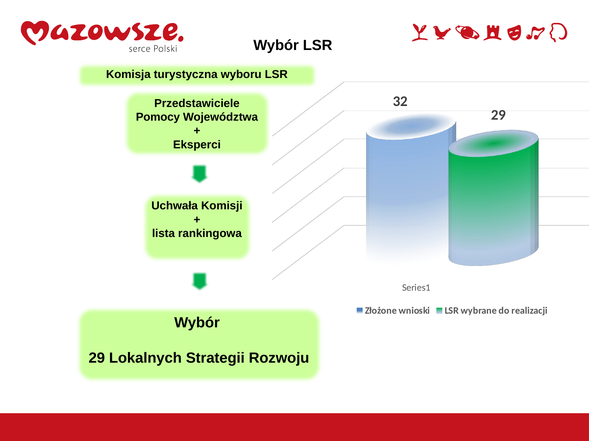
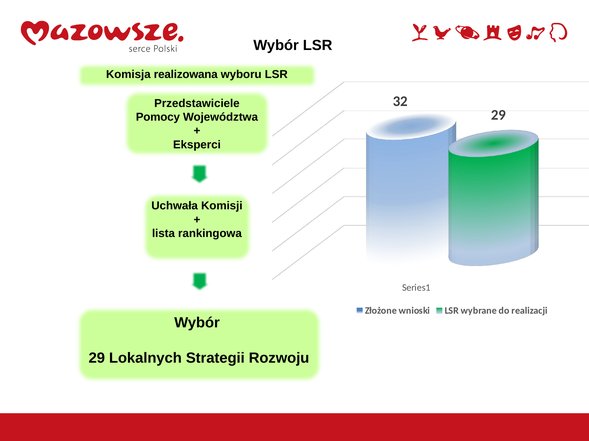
turystyczna: turystyczna -> realizowana
